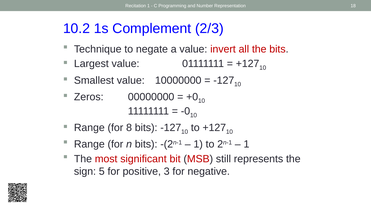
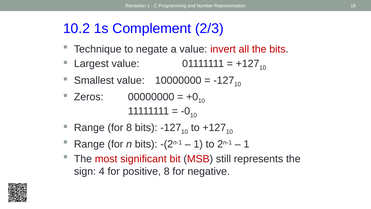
5: 5 -> 4
positive 3: 3 -> 8
